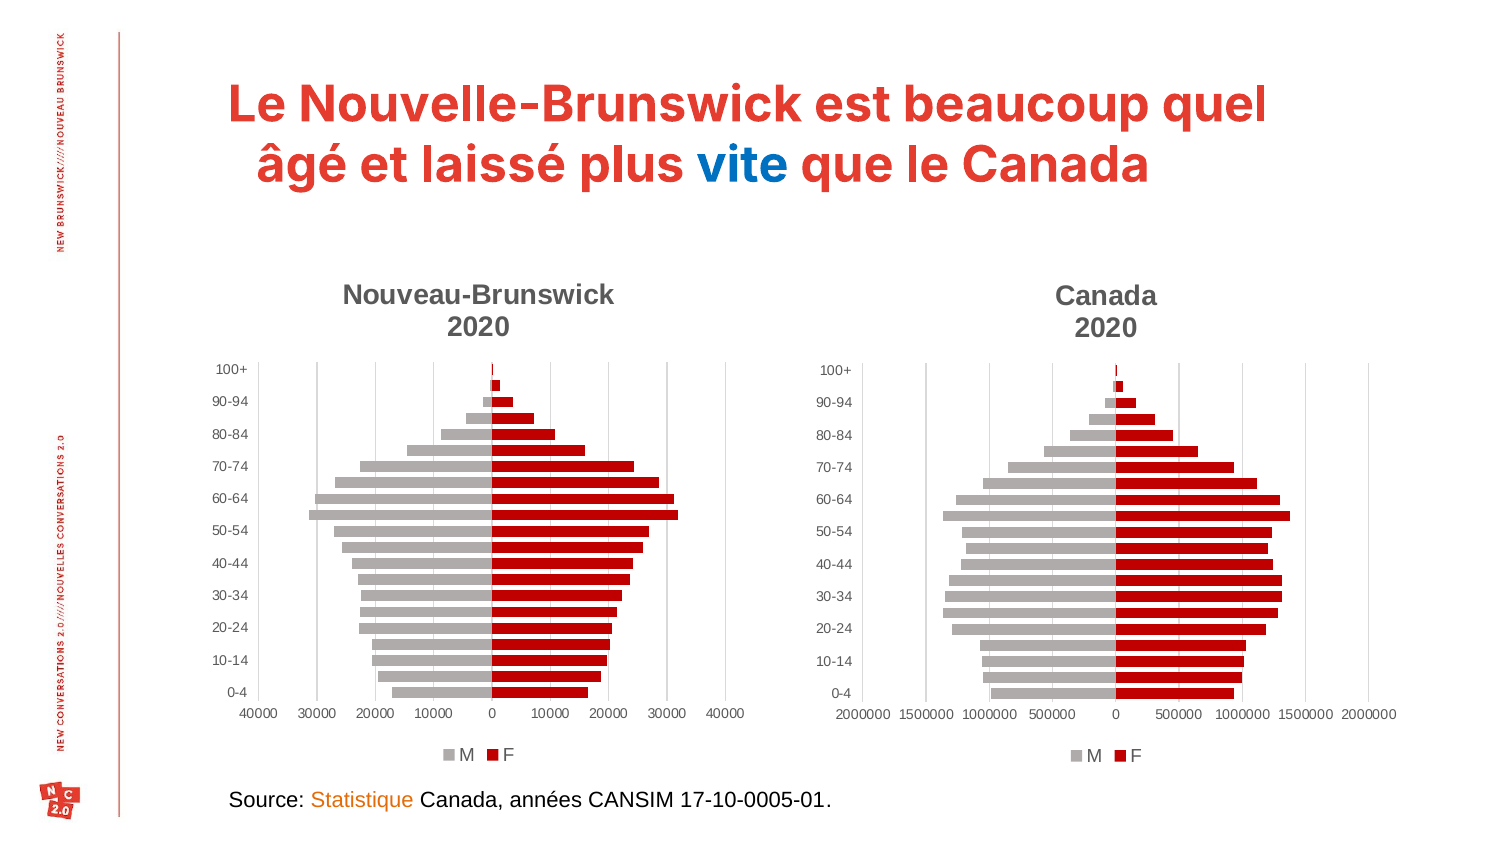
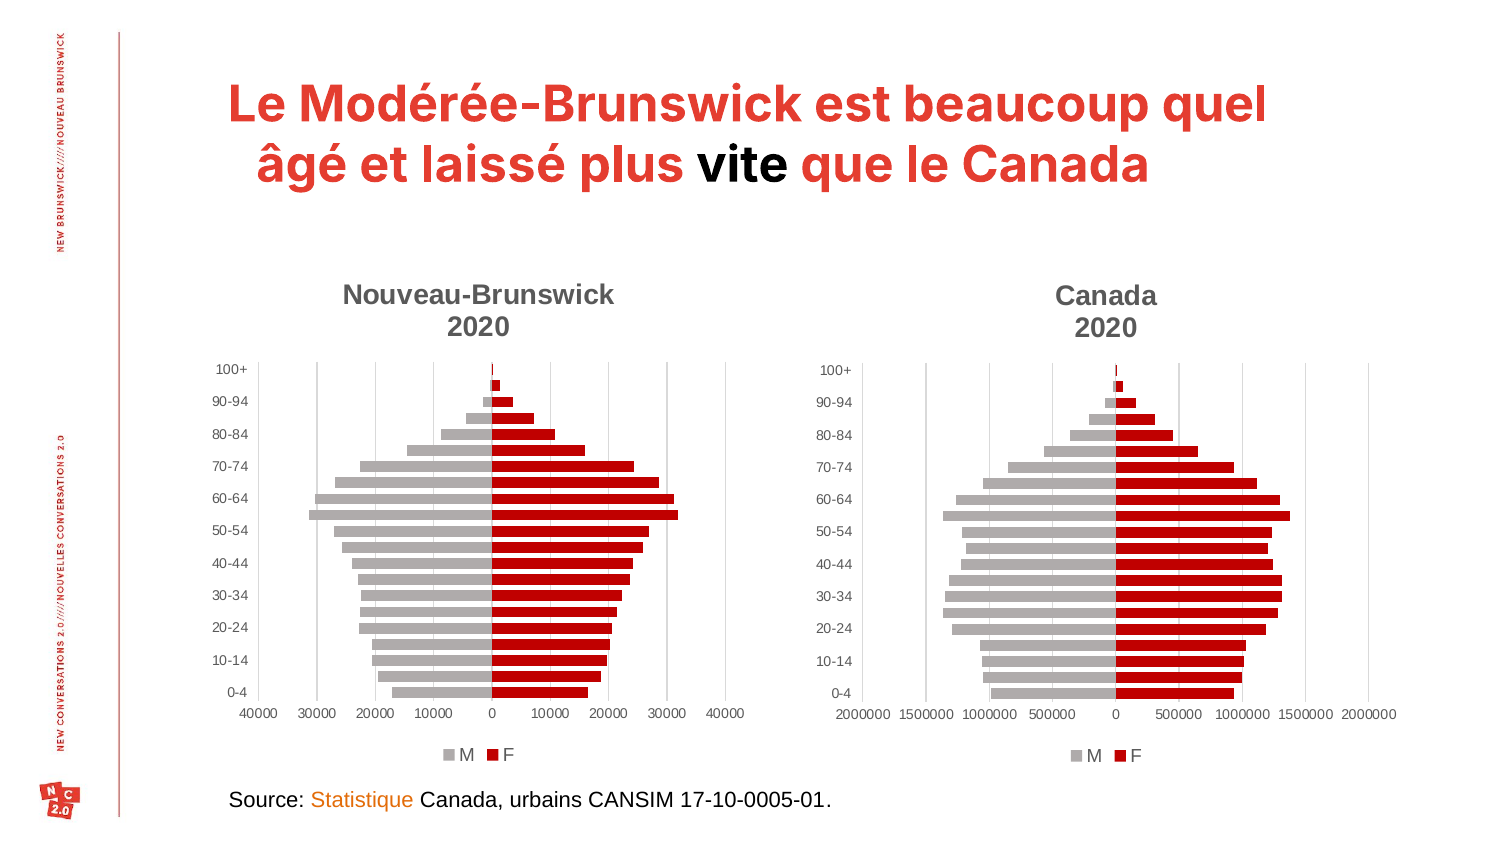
Nouvelle-Brunswick: Nouvelle-Brunswick -> Modérée-Brunswick
vite colour: blue -> black
années: années -> urbains
